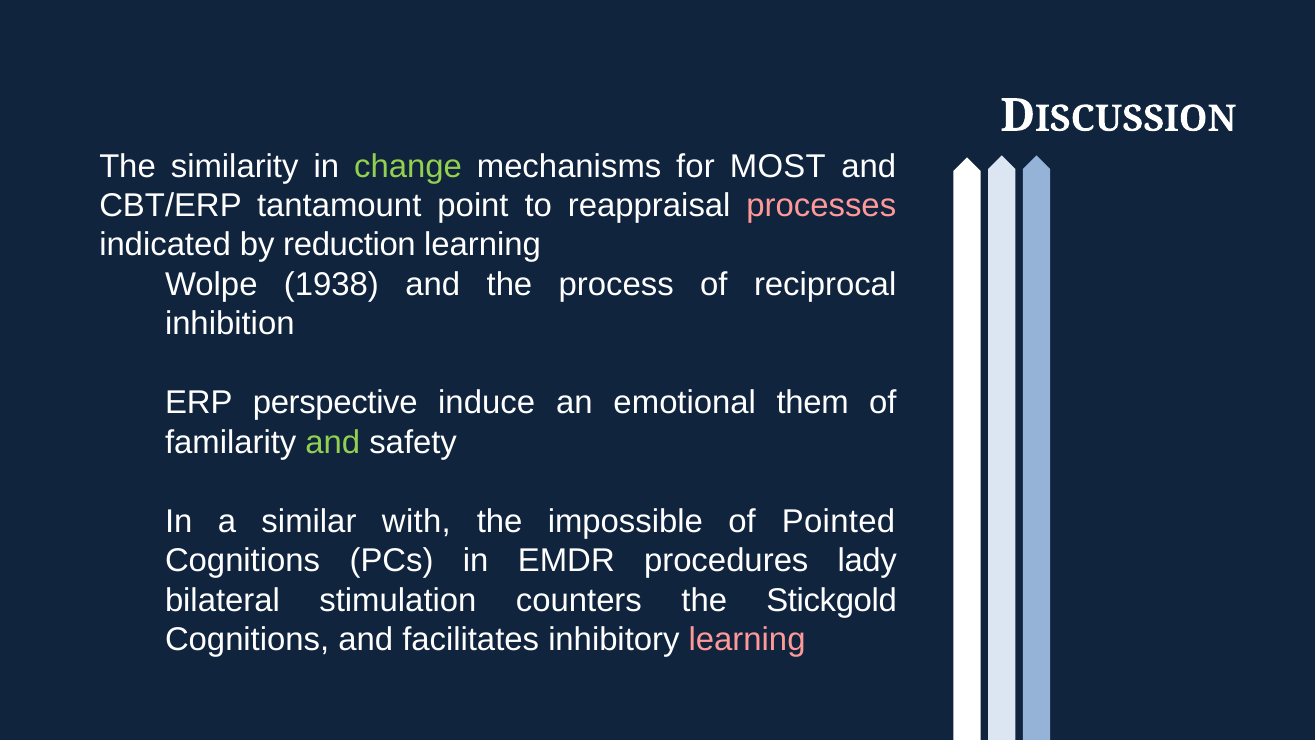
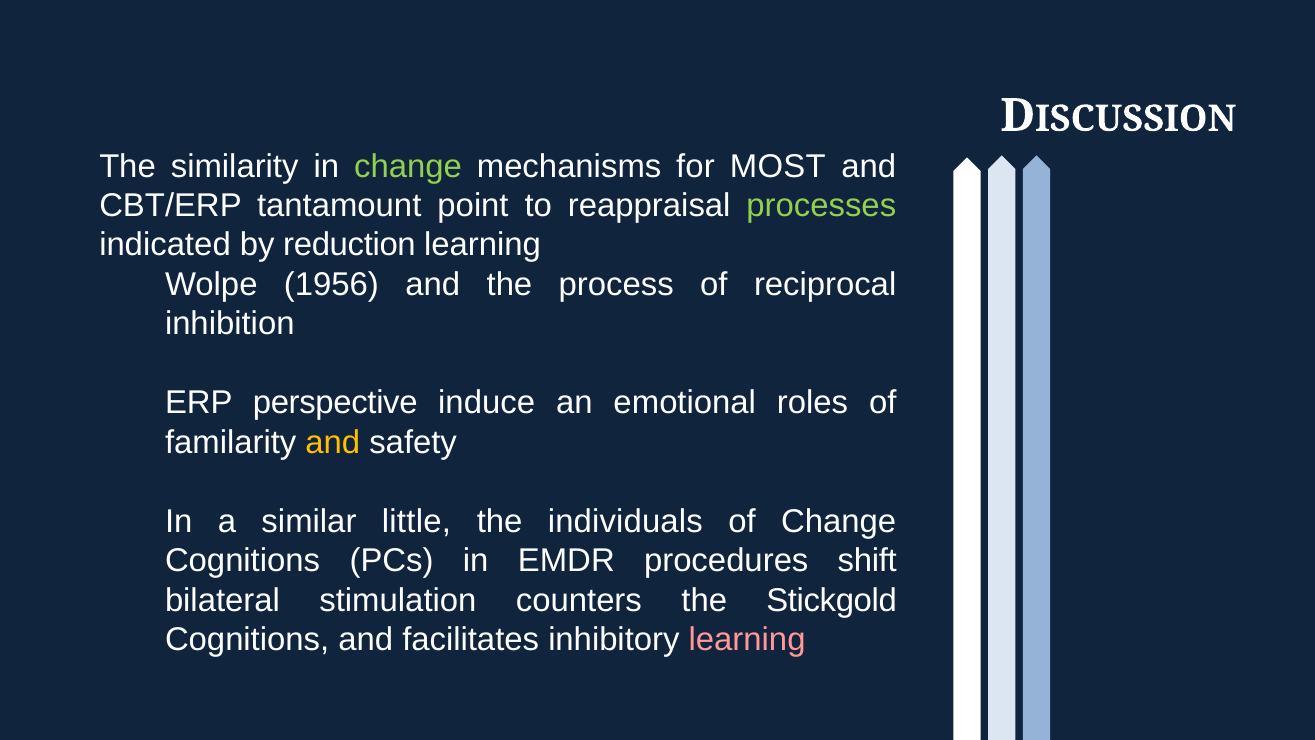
processes colour: pink -> light green
1938: 1938 -> 1956
them: them -> roles
and at (333, 442) colour: light green -> yellow
with: with -> little
impossible: impossible -> individuals
of Pointed: Pointed -> Change
lady: lady -> shift
